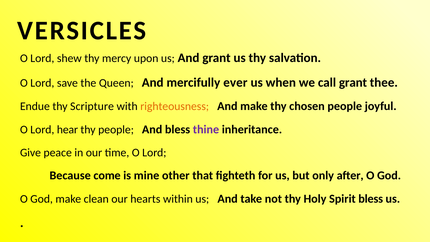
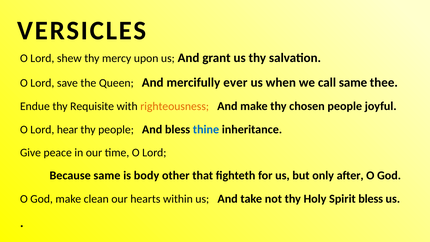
call grant: grant -> same
Scripture: Scripture -> Requisite
thine colour: purple -> blue
Because come: come -> same
mine: mine -> body
